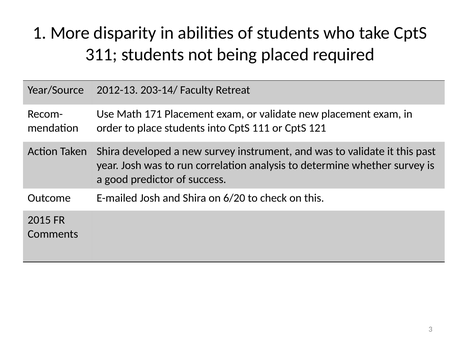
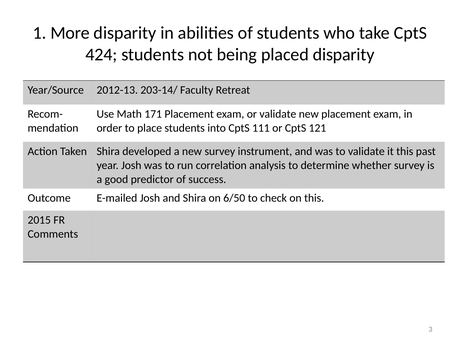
311: 311 -> 424
placed required: required -> disparity
6/20: 6/20 -> 6/50
